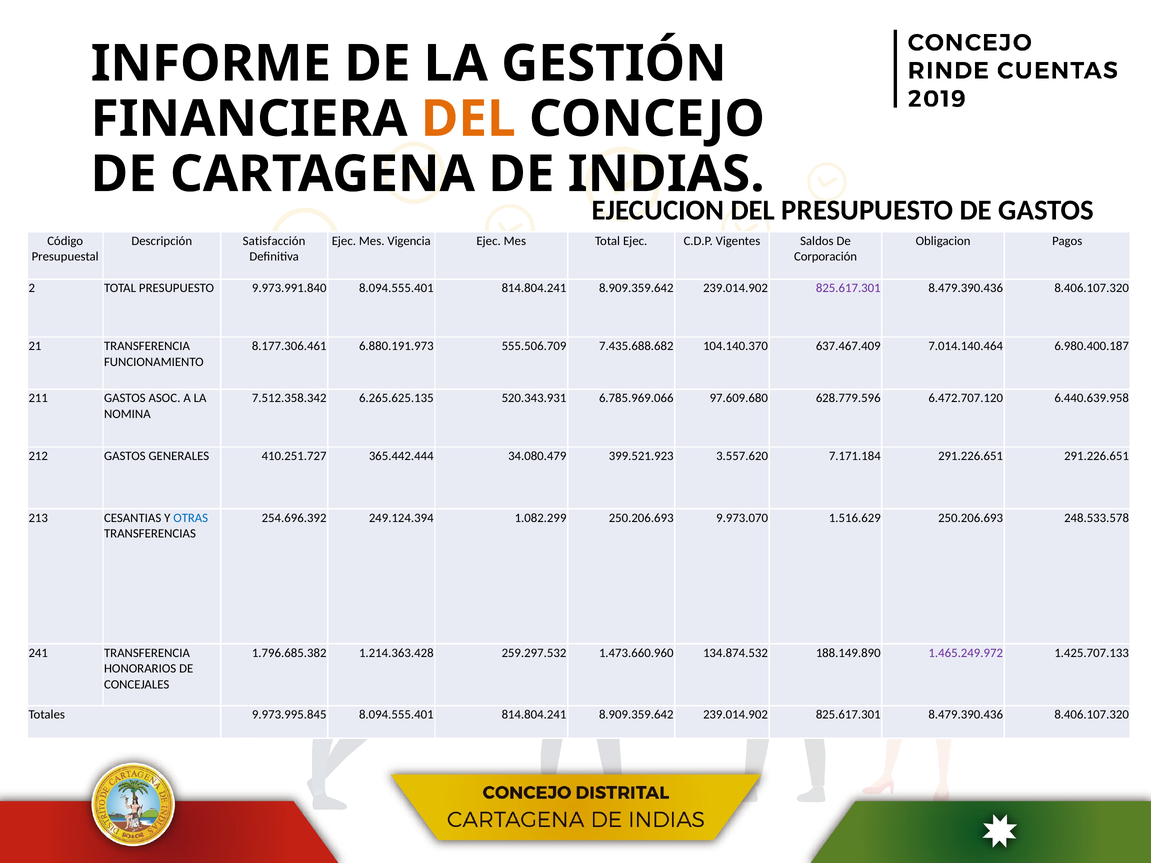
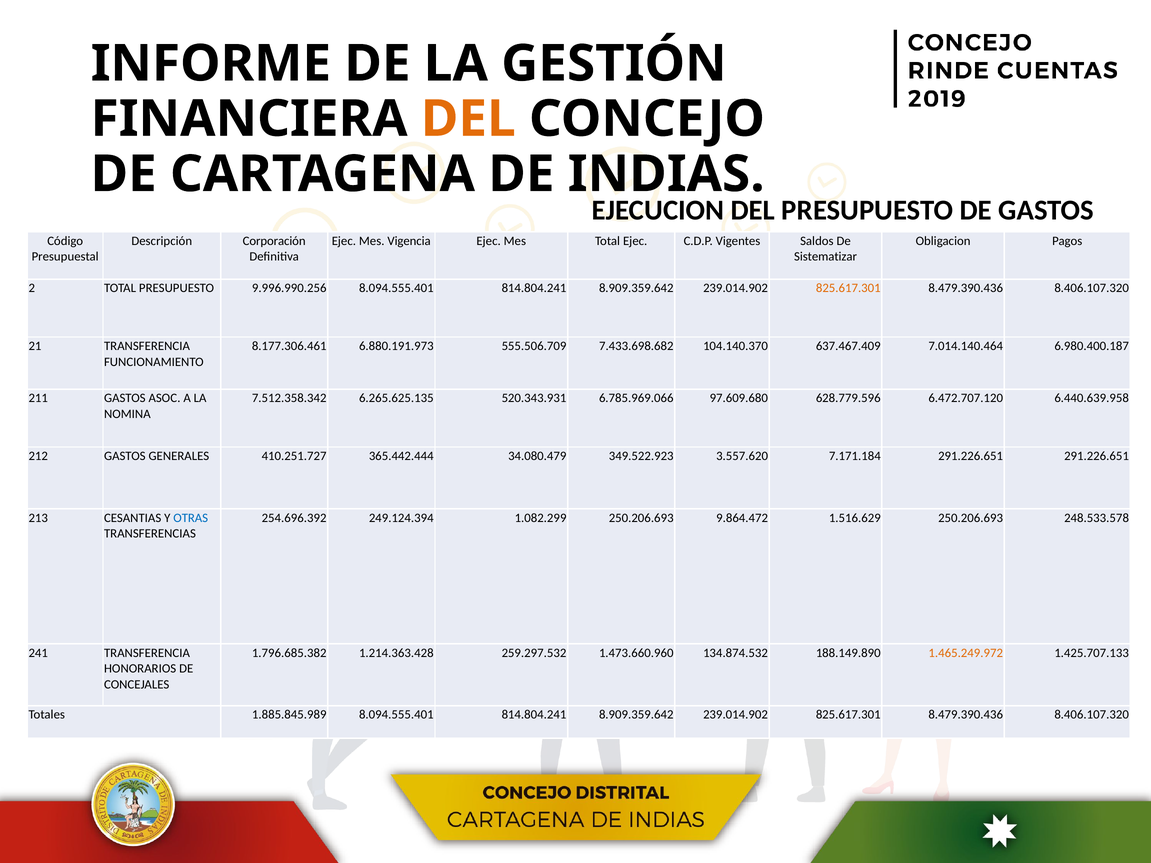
Satisfacción: Satisfacción -> Corporación
Corporación: Corporación -> Sistematizar
9.973.991.840: 9.973.991.840 -> 9.996.990.256
825.617.301 at (848, 288) colour: purple -> orange
7.435.688.682: 7.435.688.682 -> 7.433.698.682
399.521.923: 399.521.923 -> 349.522.923
9.973.070: 9.973.070 -> 9.864.472
1.465.249.972 colour: purple -> orange
9.973.995.845: 9.973.995.845 -> 1.885.845.989
